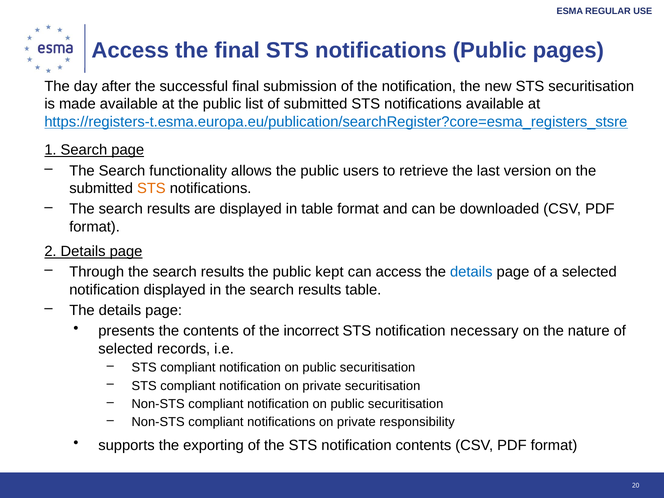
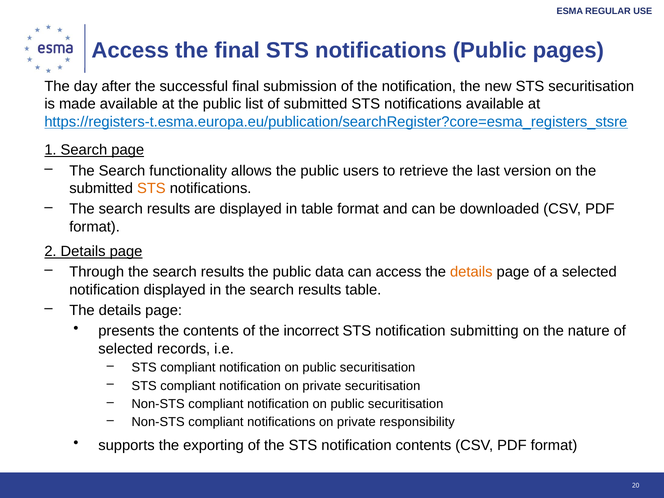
kept: kept -> data
details at (471, 272) colour: blue -> orange
necessary: necessary -> submitting
